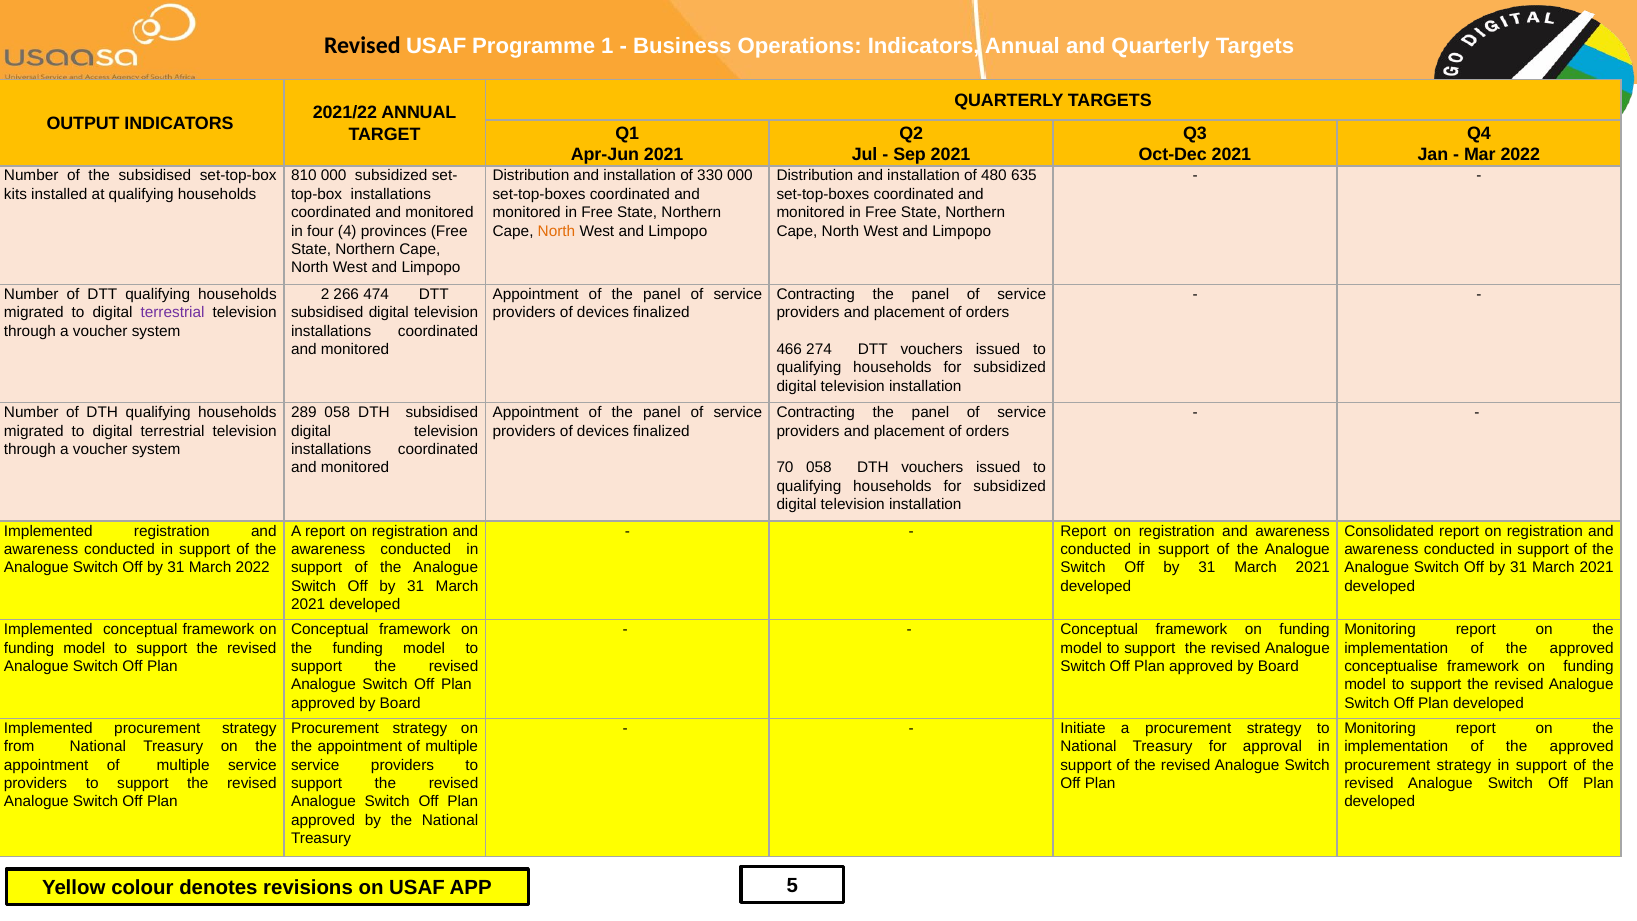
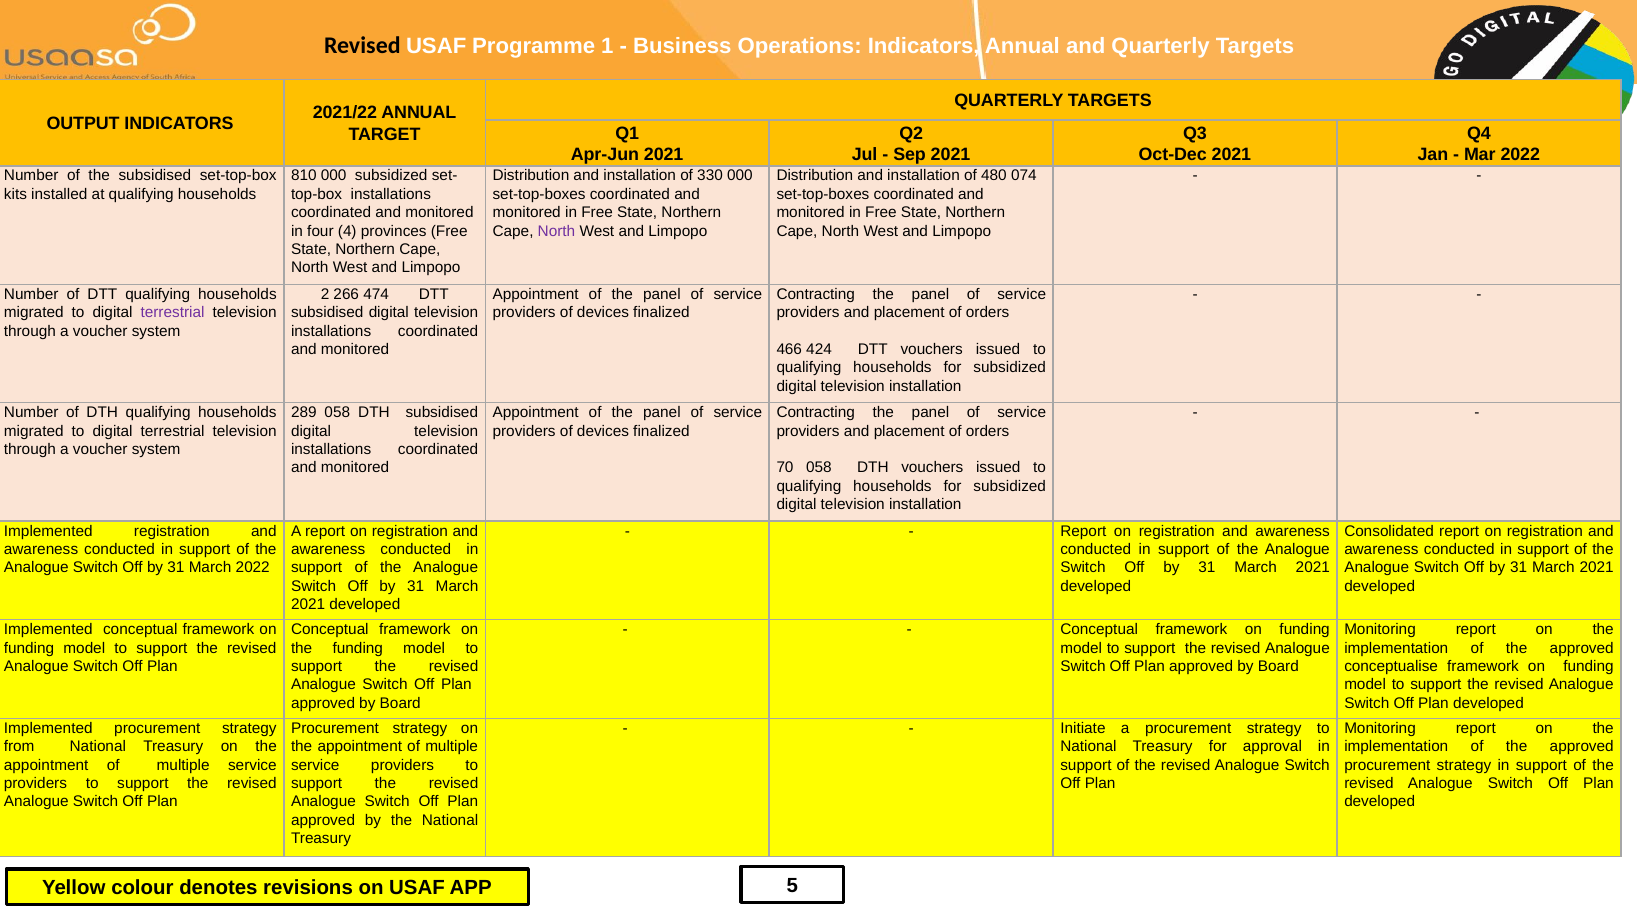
635: 635 -> 074
North at (556, 231) colour: orange -> purple
274: 274 -> 424
